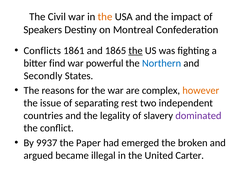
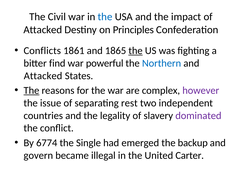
the at (105, 17) colour: orange -> blue
Speakers at (43, 30): Speakers -> Attacked
Montreal: Montreal -> Principles
Secondly at (43, 76): Secondly -> Attacked
The at (31, 90) underline: none -> present
however colour: orange -> purple
9937: 9937 -> 6774
Paper: Paper -> Single
broken: broken -> backup
argued: argued -> govern
